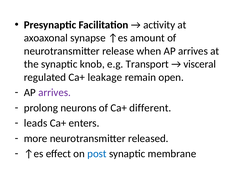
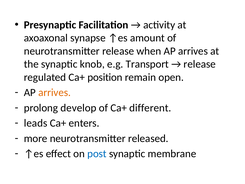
visceral at (200, 64): visceral -> release
leakage: leakage -> position
arrives at (55, 92) colour: purple -> orange
neurons: neurons -> develop
